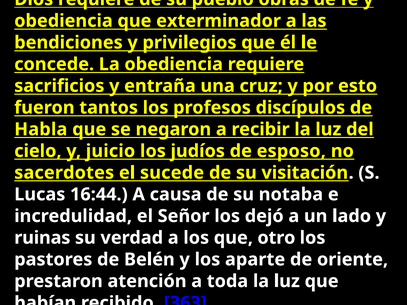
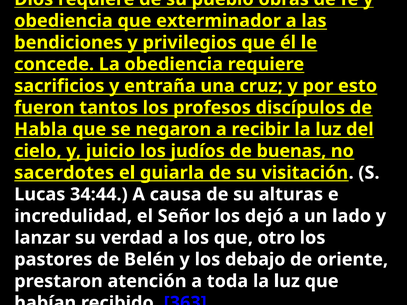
esposo: esposo -> buenas
sucede: sucede -> guiarla
16:44: 16:44 -> 34:44
notaba: notaba -> alturas
ruinas: ruinas -> lanzar
aparte: aparte -> debajo
